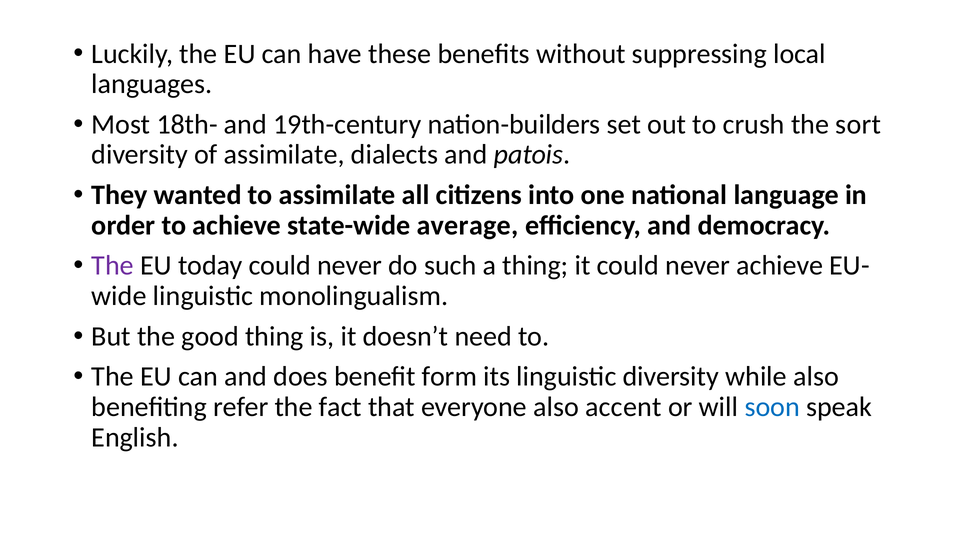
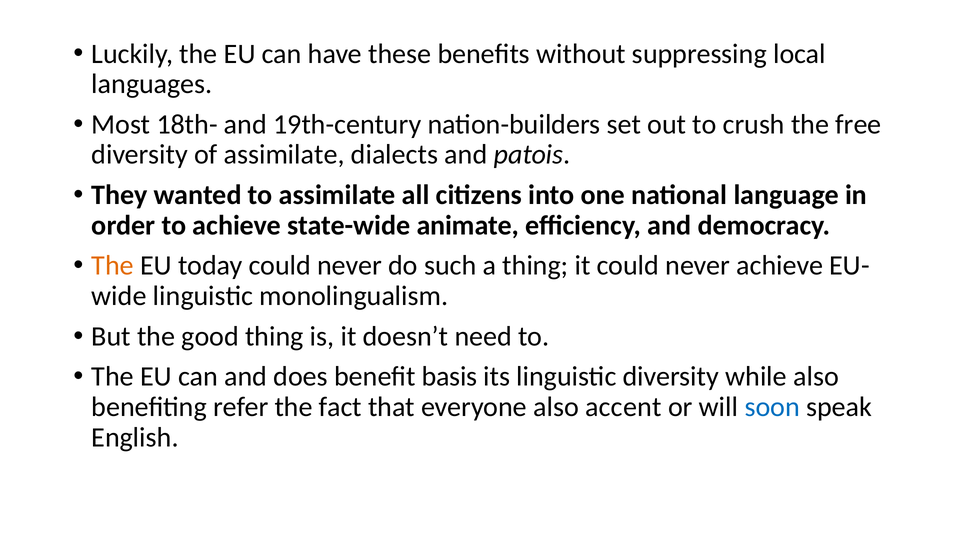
sort: sort -> free
average: average -> animate
The at (113, 266) colour: purple -> orange
form: form -> basis
